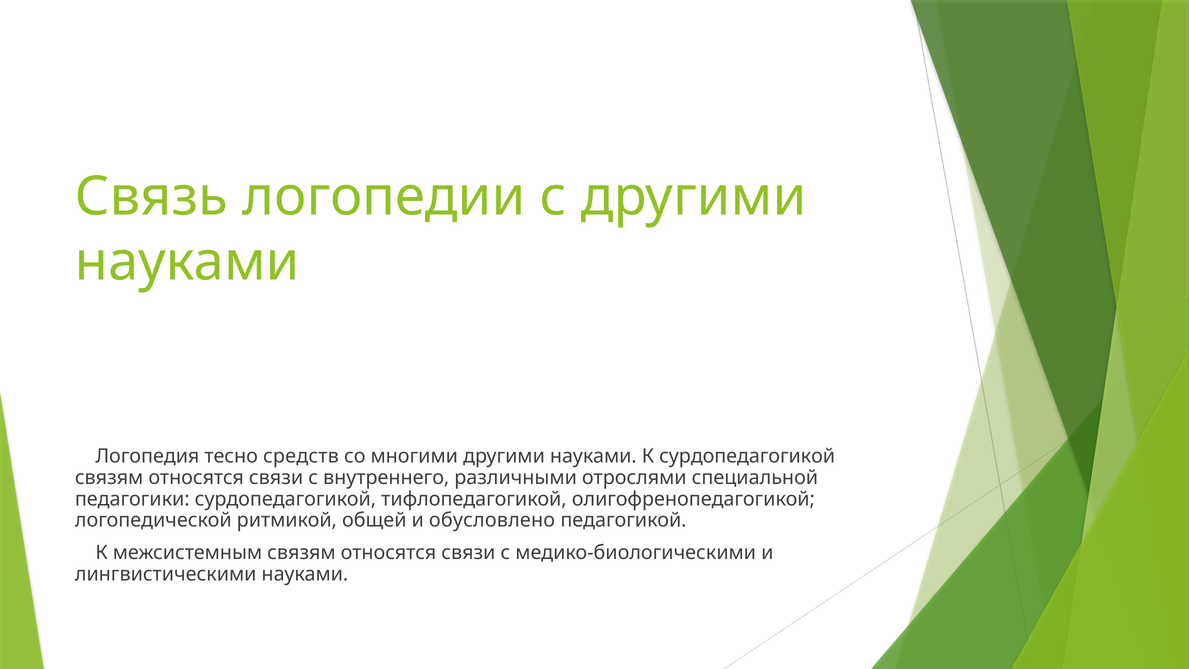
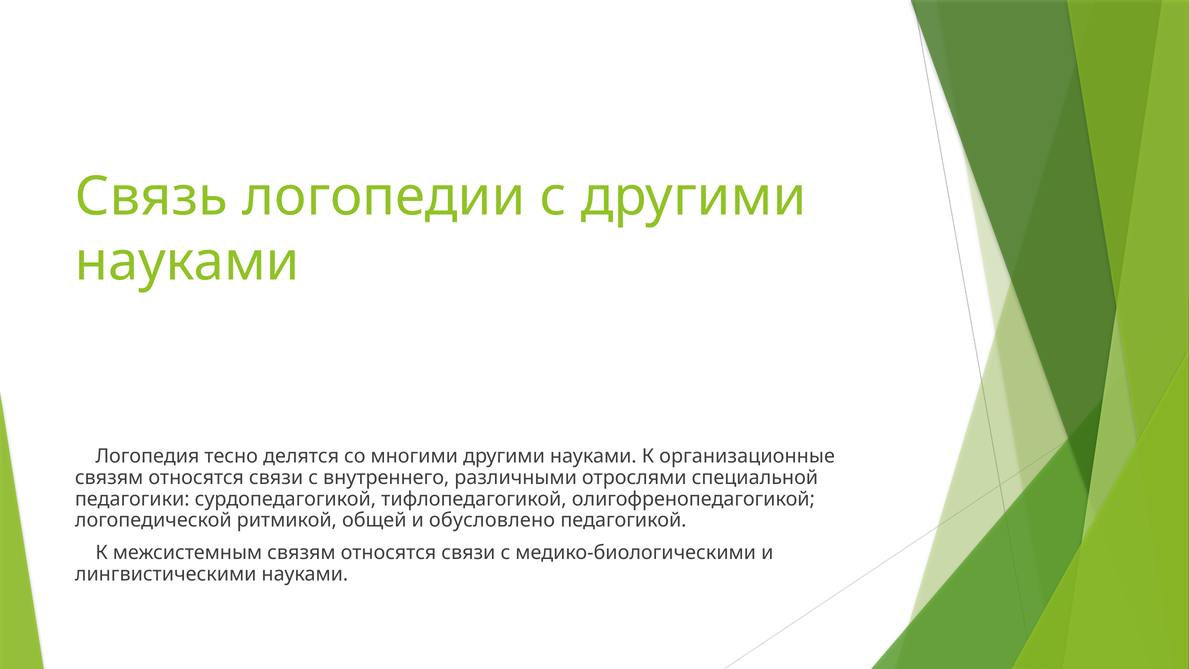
средств: средств -> делятся
К сурдопедагогикой: сурдопедагогикой -> организационные
